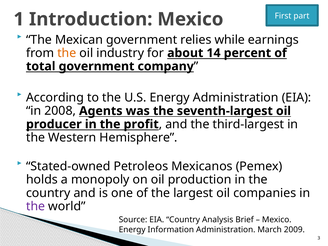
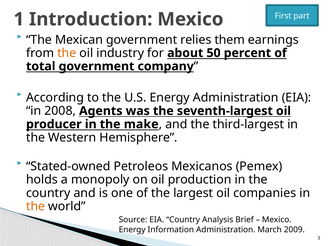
while: while -> them
14: 14 -> 50
profit: profit -> make
the at (36, 206) colour: purple -> orange
